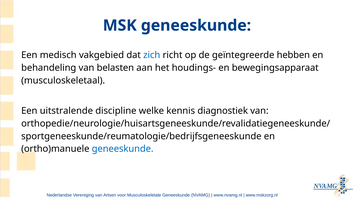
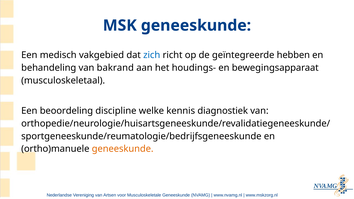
belasten: belasten -> bakrand
uitstralende: uitstralende -> beoordeling
geneeskunde at (123, 149) colour: blue -> orange
